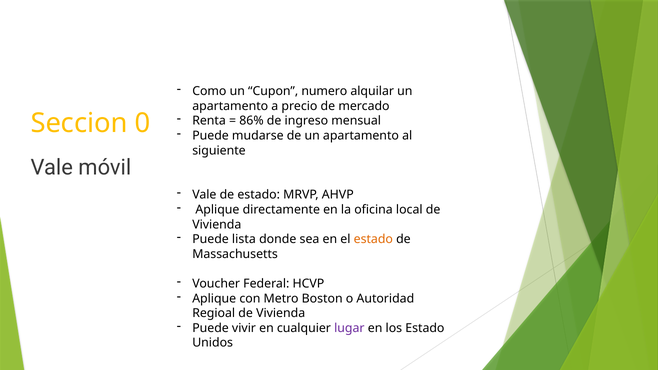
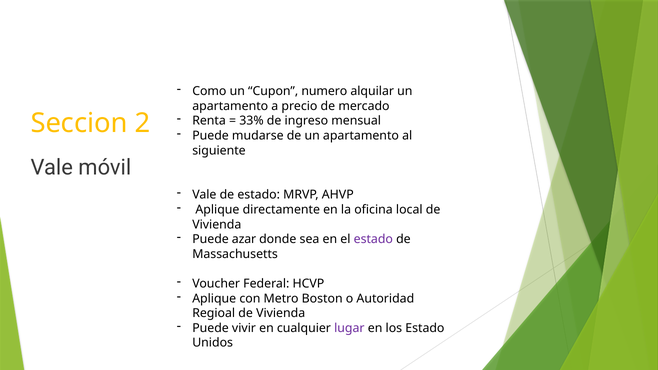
86%: 86% -> 33%
0: 0 -> 2
lista: lista -> azar
estado at (373, 239) colour: orange -> purple
